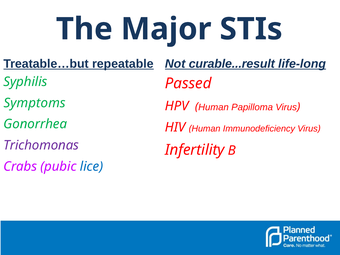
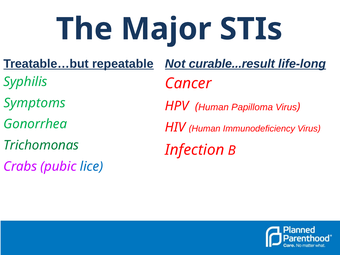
Passed: Passed -> Cancer
Trichomonas colour: purple -> green
Infertility: Infertility -> Infection
